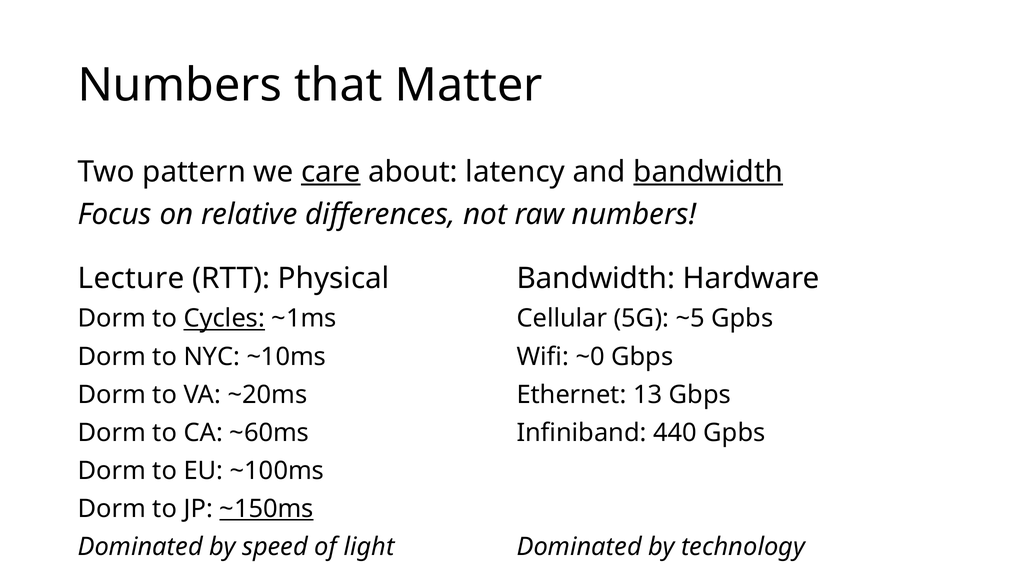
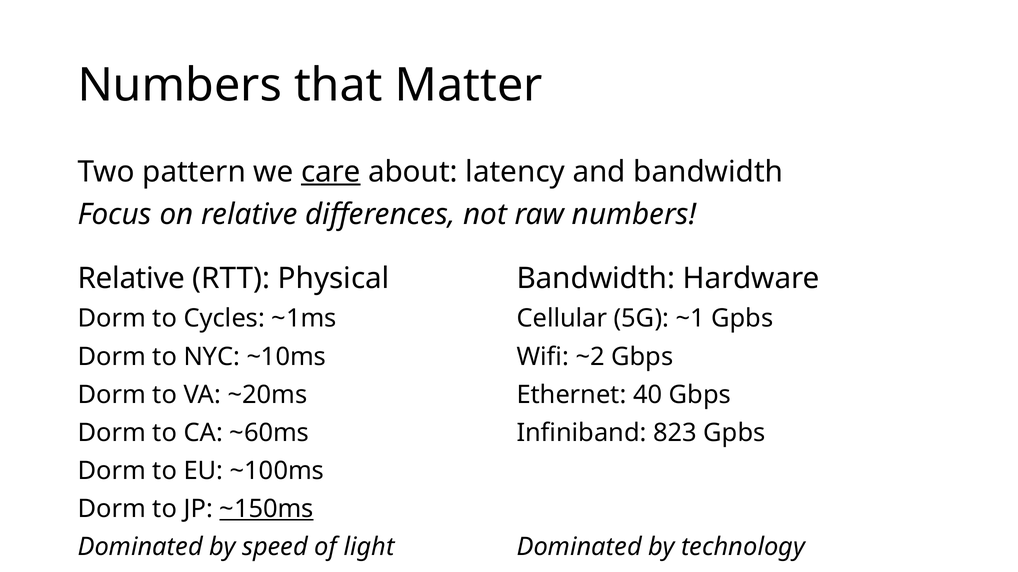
bandwidth at (708, 172) underline: present -> none
Lecture at (131, 279): Lecture -> Relative
Cycles underline: present -> none
~5: ~5 -> ~1
~0: ~0 -> ~2
13: 13 -> 40
440: 440 -> 823
